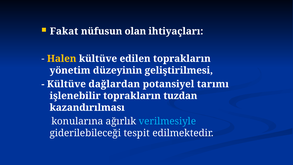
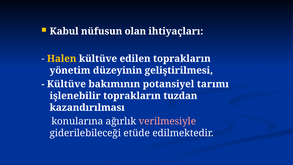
Fakat: Fakat -> Kabul
dağlardan: dağlardan -> bakımının
verilmesiyle colour: light blue -> pink
tespit: tespit -> etüde
